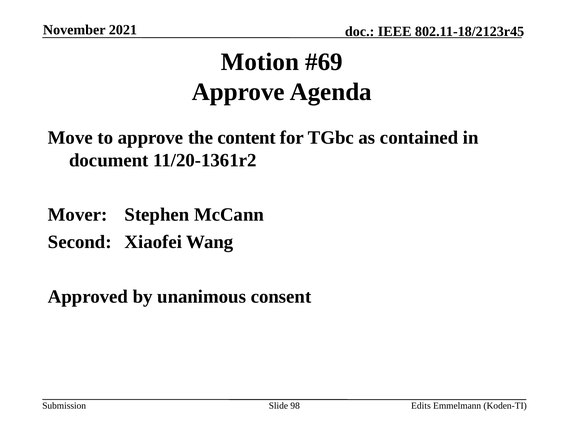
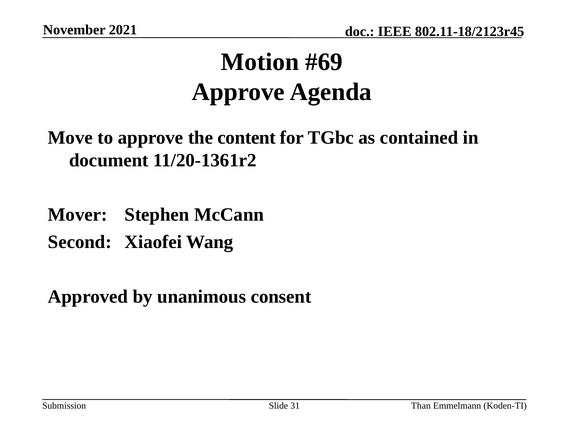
98: 98 -> 31
Edits: Edits -> Than
